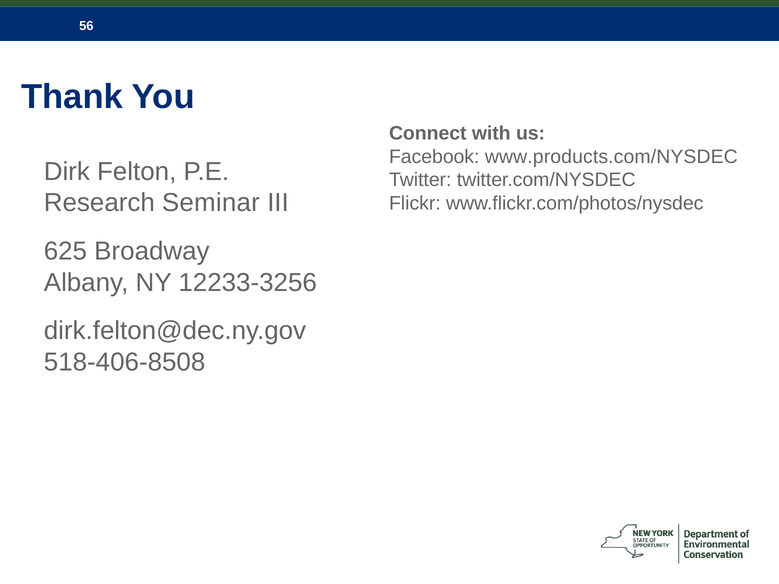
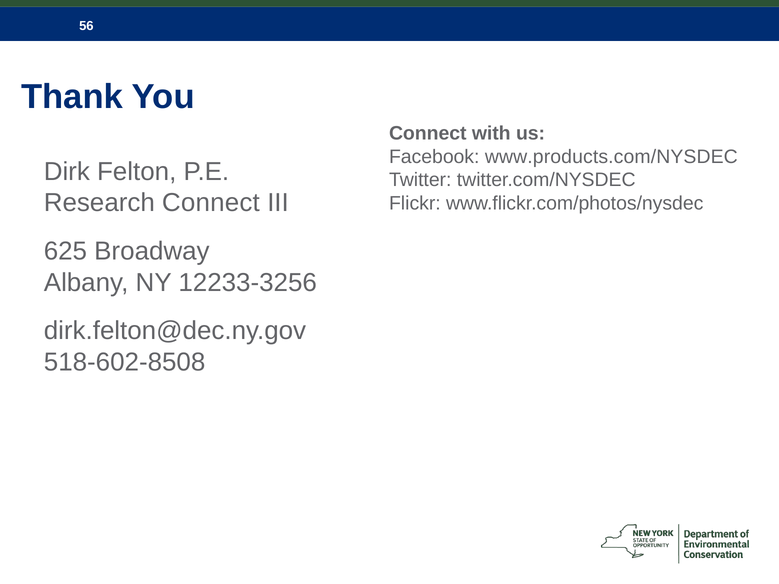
Research Seminar: Seminar -> Connect
518-406-8508: 518-406-8508 -> 518-602-8508
